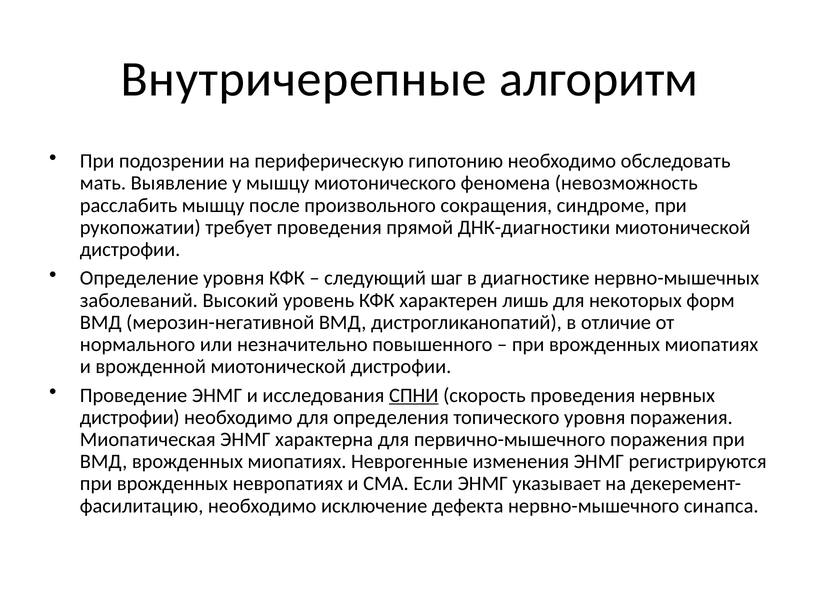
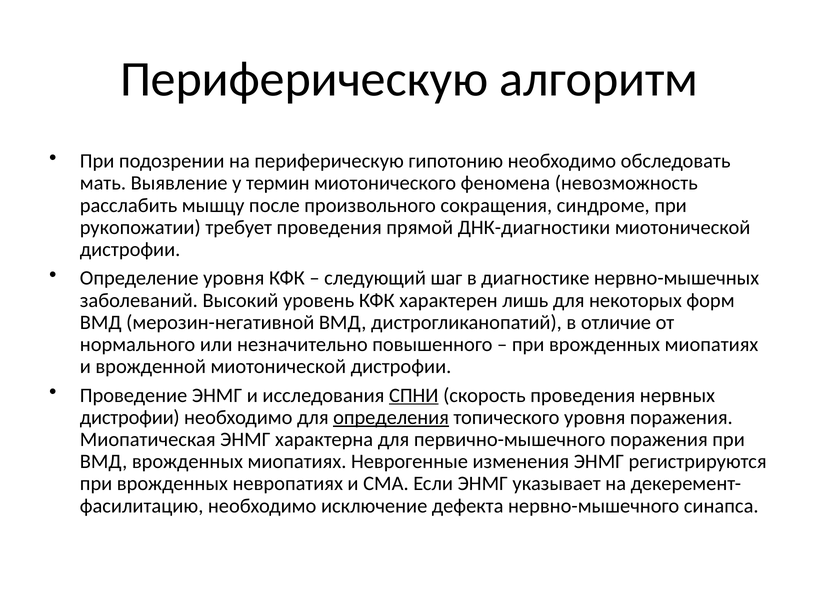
Внутричерепные at (304, 79): Внутричерепные -> Периферическую
у мышцу: мышцу -> термин
определения underline: none -> present
